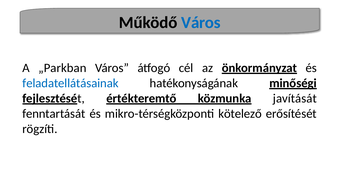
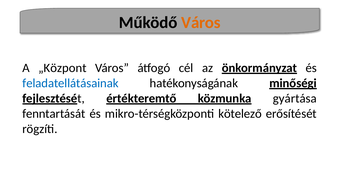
Város at (201, 23) colour: blue -> orange
„Parkban: „Parkban -> „Központ
javítását: javítását -> gyártása
